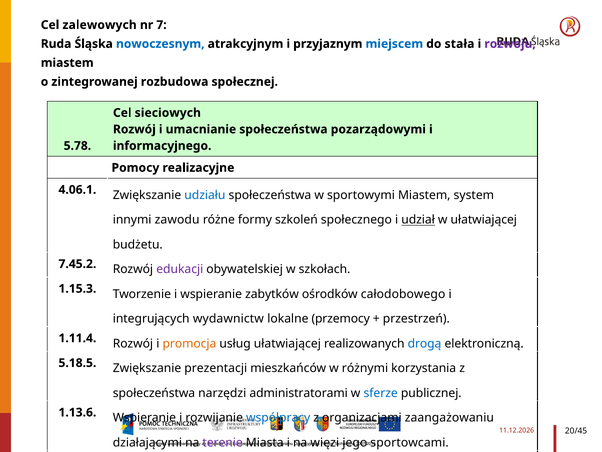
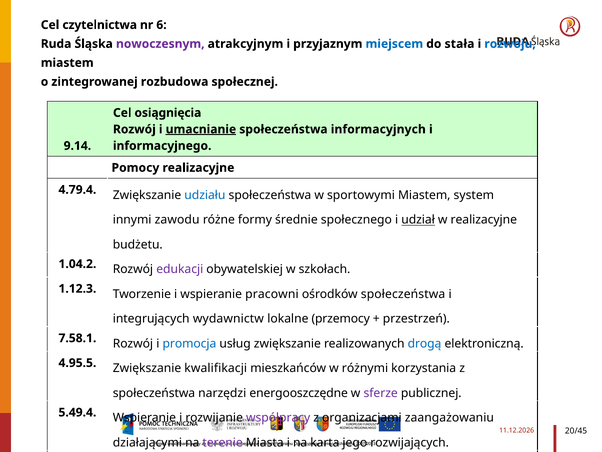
zalewowych: zalewowych -> czytelnictwa
7: 7 -> 6
nowoczesnym colour: blue -> purple
rozwoju colour: purple -> blue
sieciowych: sieciowych -> osiągnięcia
umacnianie underline: none -> present
pozarządowymi: pozarządowymi -> informacyjnych
5.78: 5.78 -> 9.14
4.06.1: 4.06.1 -> 4.79.4
szkoleń: szkoleń -> średnie
w ułatwiającej: ułatwiającej -> realizacyjne
7.45.2: 7.45.2 -> 1.04.2
1.15.3: 1.15.3 -> 1.12.3
zabytków: zabytków -> pracowni
ośrodków całodobowego: całodobowego -> społeczeństwa
1.11.4: 1.11.4 -> 7.58.1
promocja colour: orange -> blue
usług ułatwiającej: ułatwiającej -> zwiększanie
5.18.5: 5.18.5 -> 4.95.5
prezentacji: prezentacji -> kwalifikacji
administratorami: administratorami -> energooszczędne
sferze colour: blue -> purple
1.13.6: 1.13.6 -> 5.49.4
współpracy colour: blue -> purple
więzi: więzi -> karta
sportowcami: sportowcami -> rozwijających
